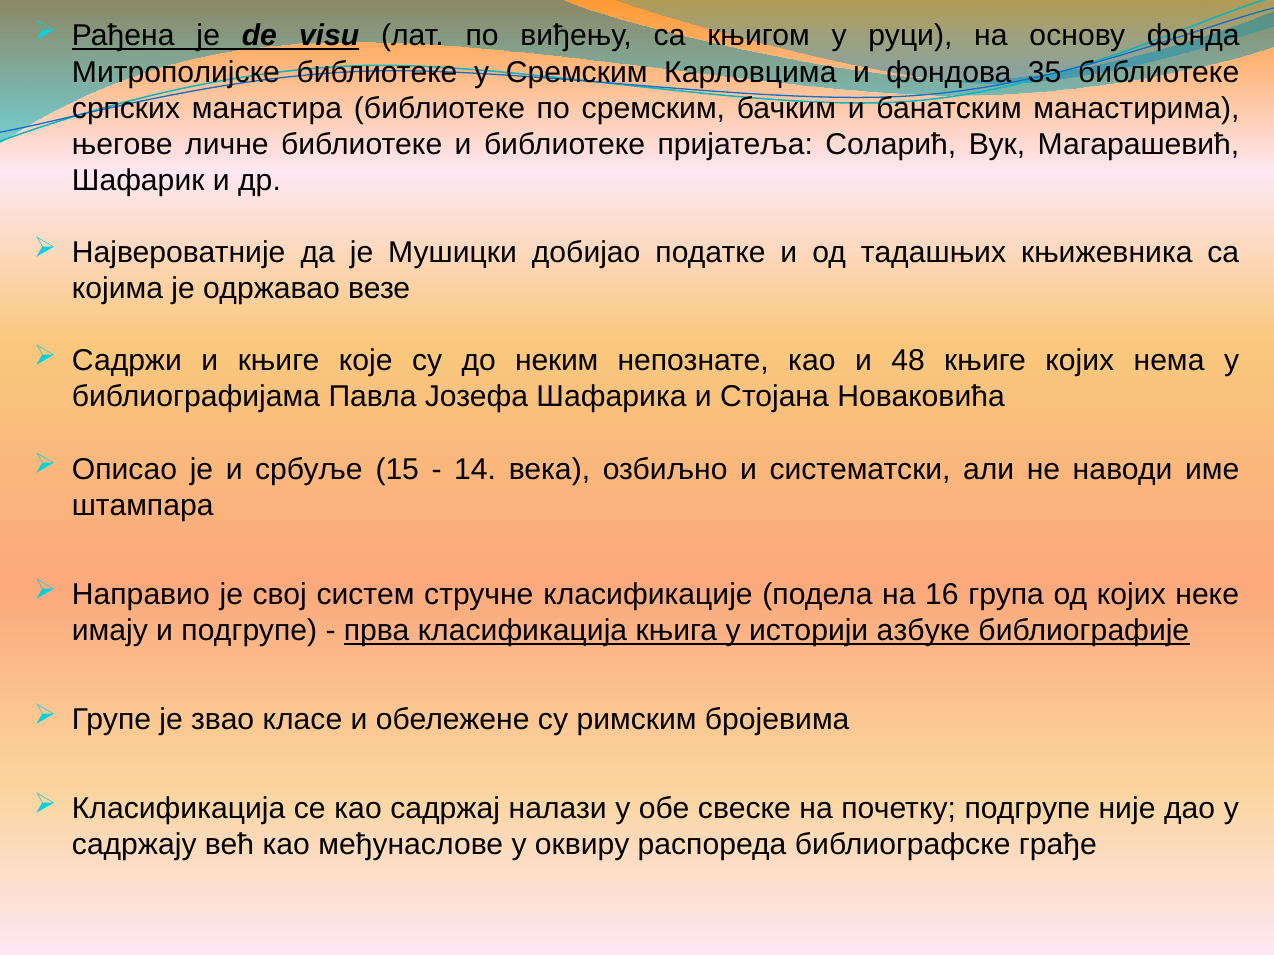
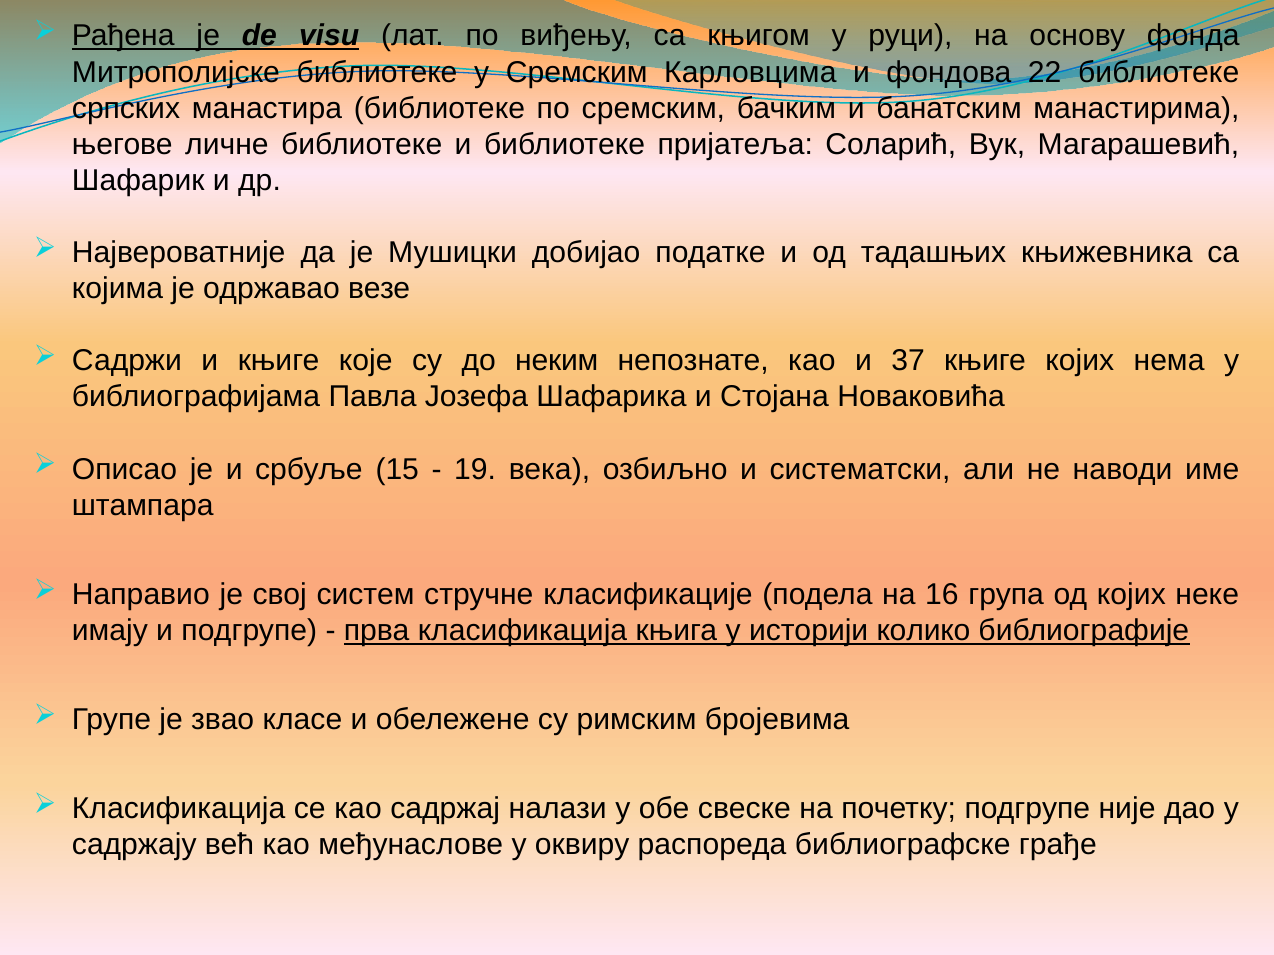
35: 35 -> 22
48: 48 -> 37
14: 14 -> 19
азбуке: азбуке -> колико
